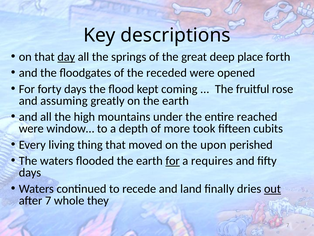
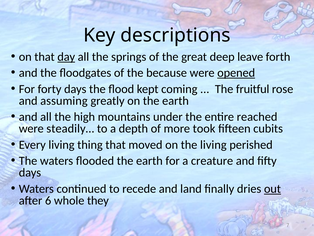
place: place -> leave
receded: receded -> because
opened underline: none -> present
window…: window… -> steadily…
the upon: upon -> living
for at (173, 161) underline: present -> none
requires: requires -> creature
after 7: 7 -> 6
